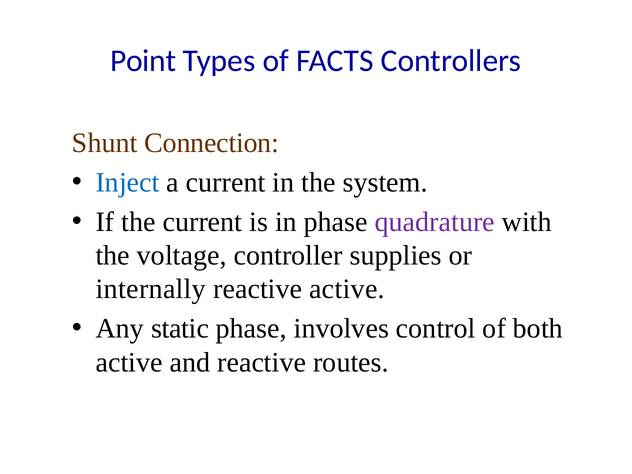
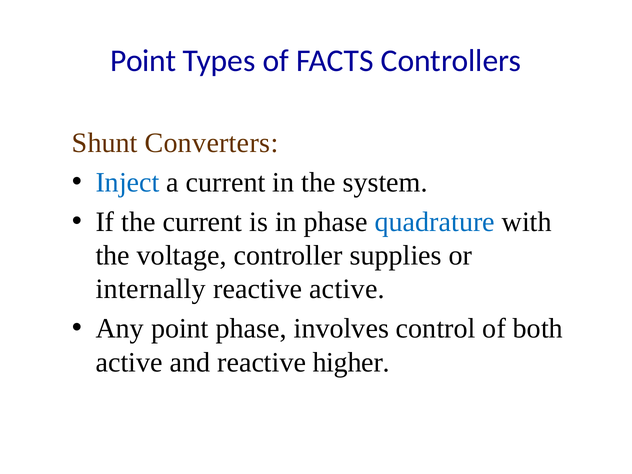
Connection: Connection -> Converters
quadrature colour: purple -> blue
Any static: static -> point
routes: routes -> higher
